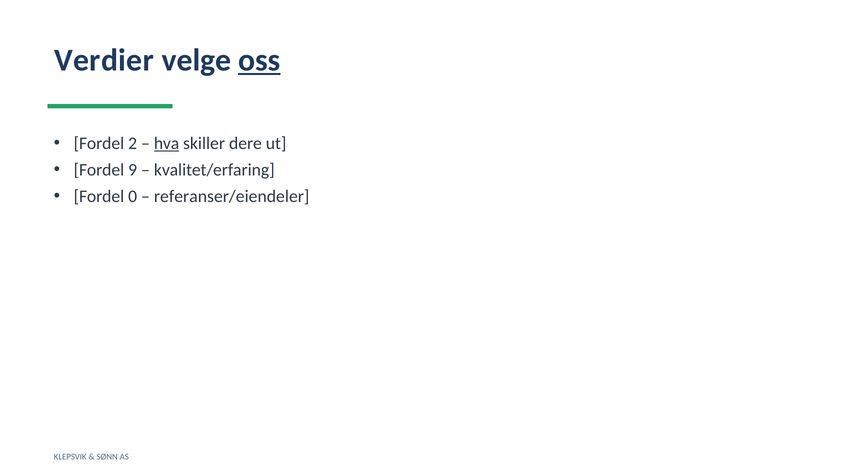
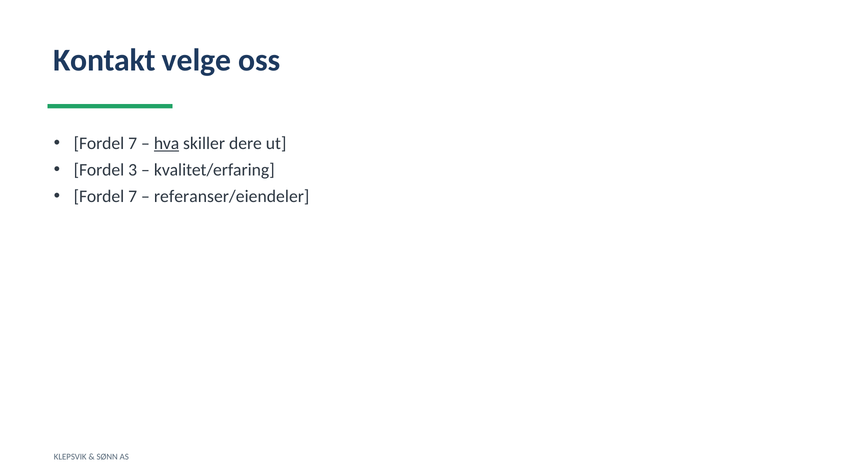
Verdier: Verdier -> Kontakt
oss underline: present -> none
2 at (133, 143): 2 -> 7
9: 9 -> 3
0 at (133, 196): 0 -> 7
